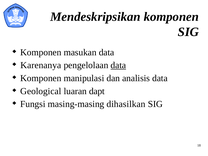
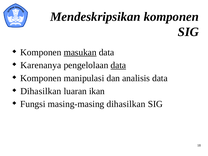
masukan underline: none -> present
Geological at (41, 91): Geological -> Dihasilkan
dapt: dapt -> ikan
